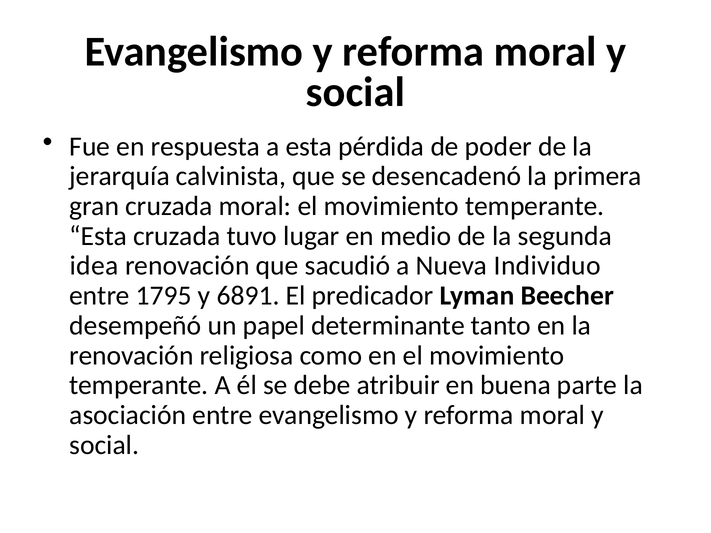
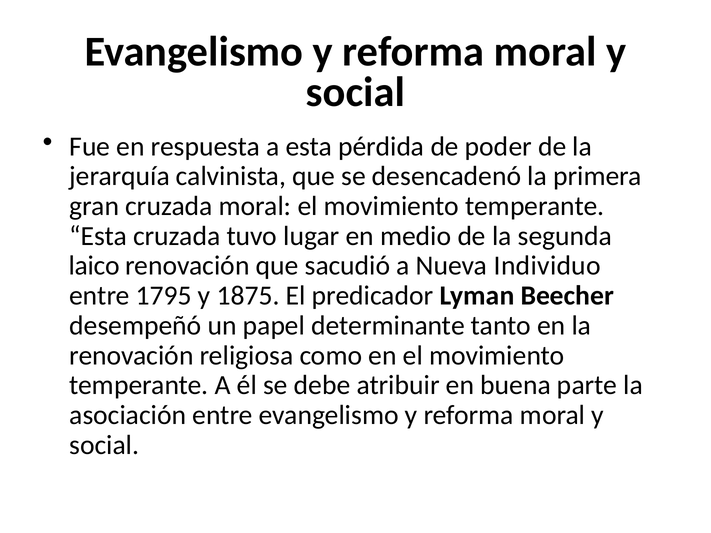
idea: idea -> laico
6891: 6891 -> 1875
